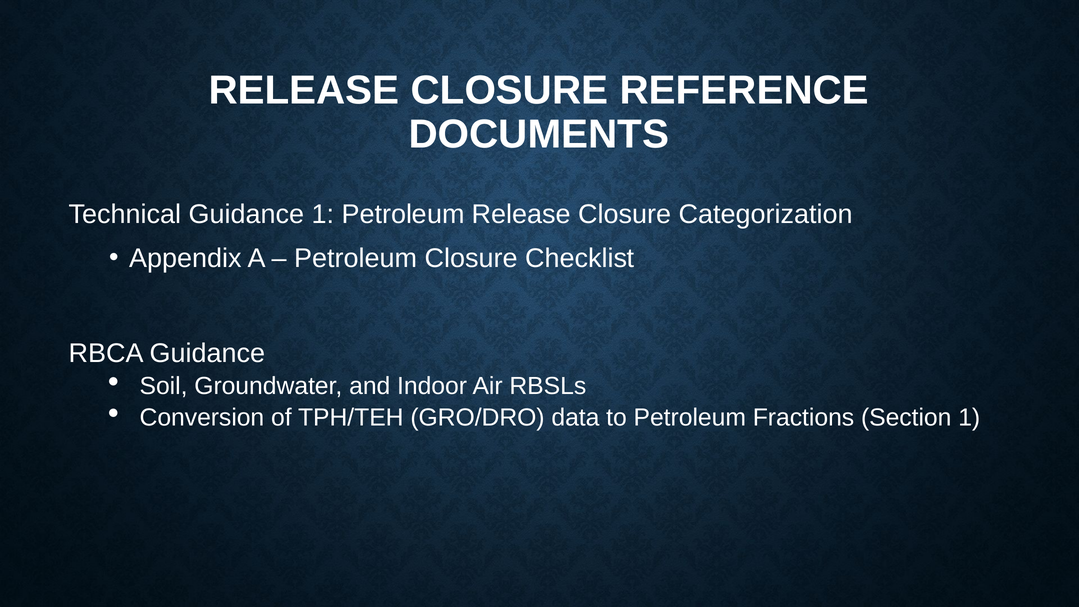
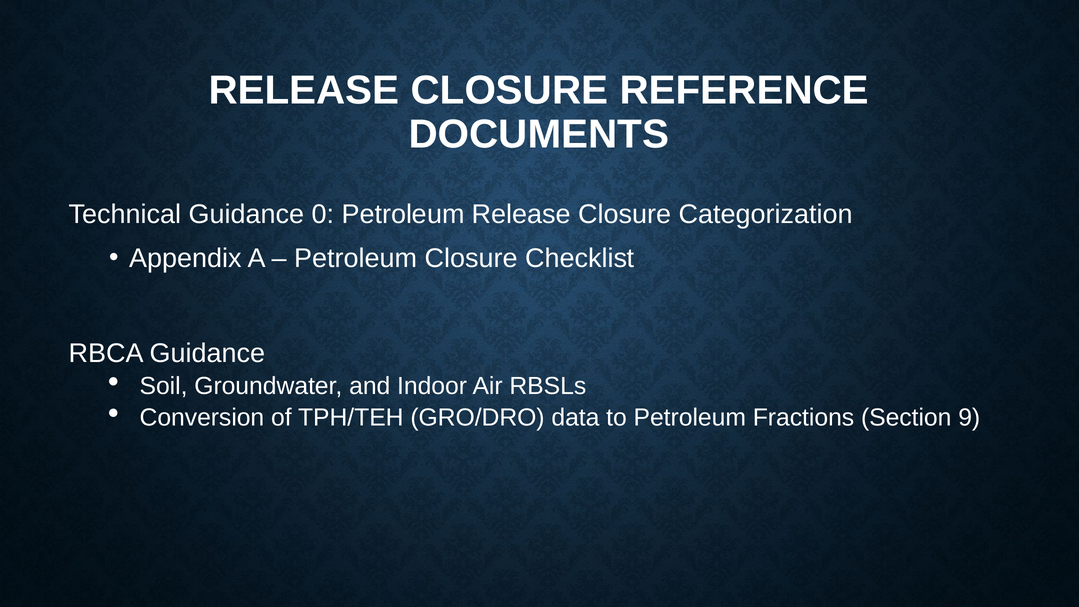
Guidance 1: 1 -> 0
Section 1: 1 -> 9
